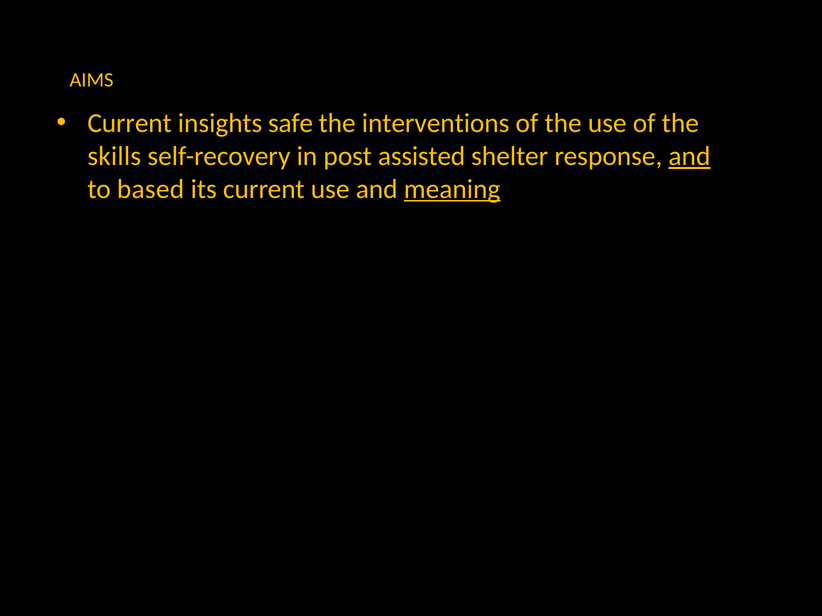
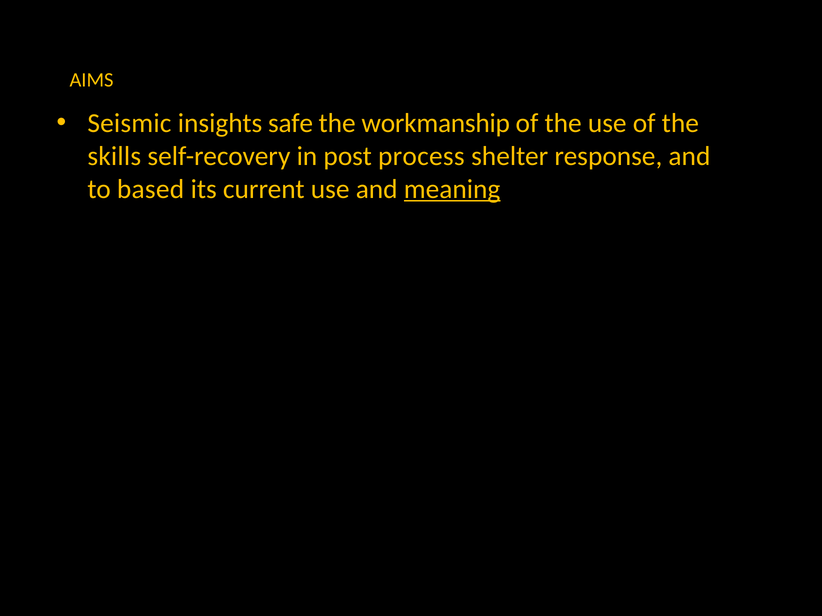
Current at (130, 123): Current -> Seismic
interventions: interventions -> workmanship
assisted: assisted -> process
and at (689, 156) underline: present -> none
